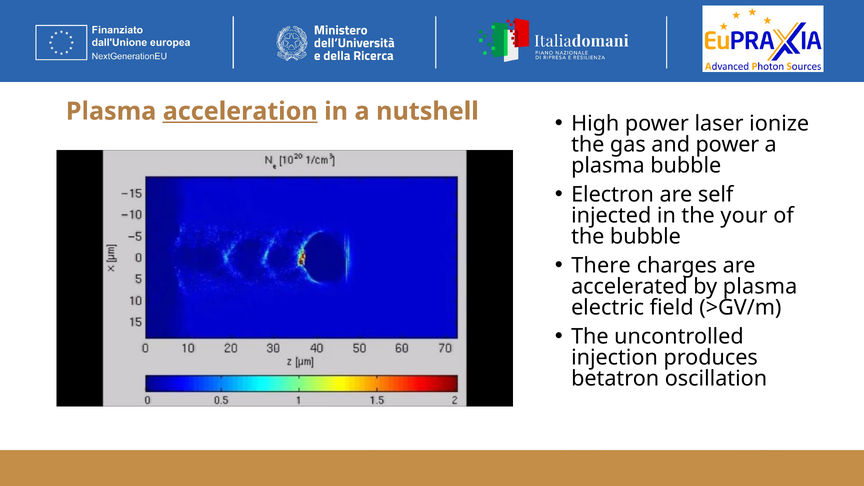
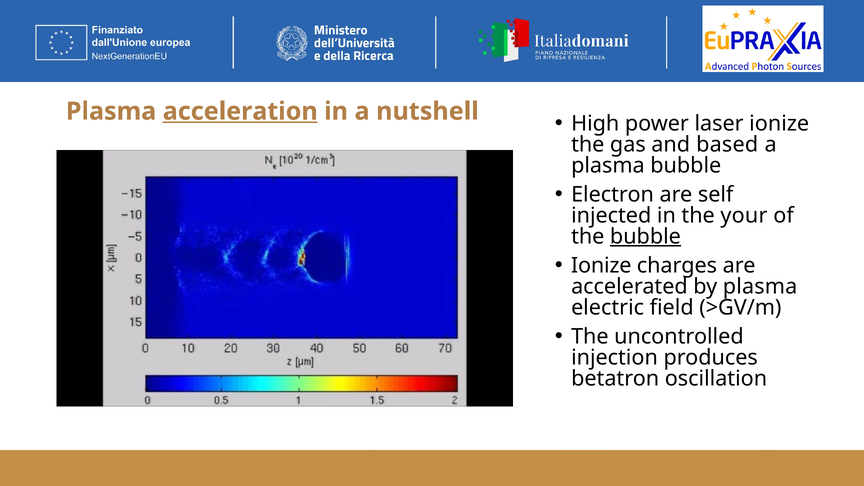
and power: power -> based
bubble at (645, 237) underline: none -> present
There at (601, 266): There -> Ionize
